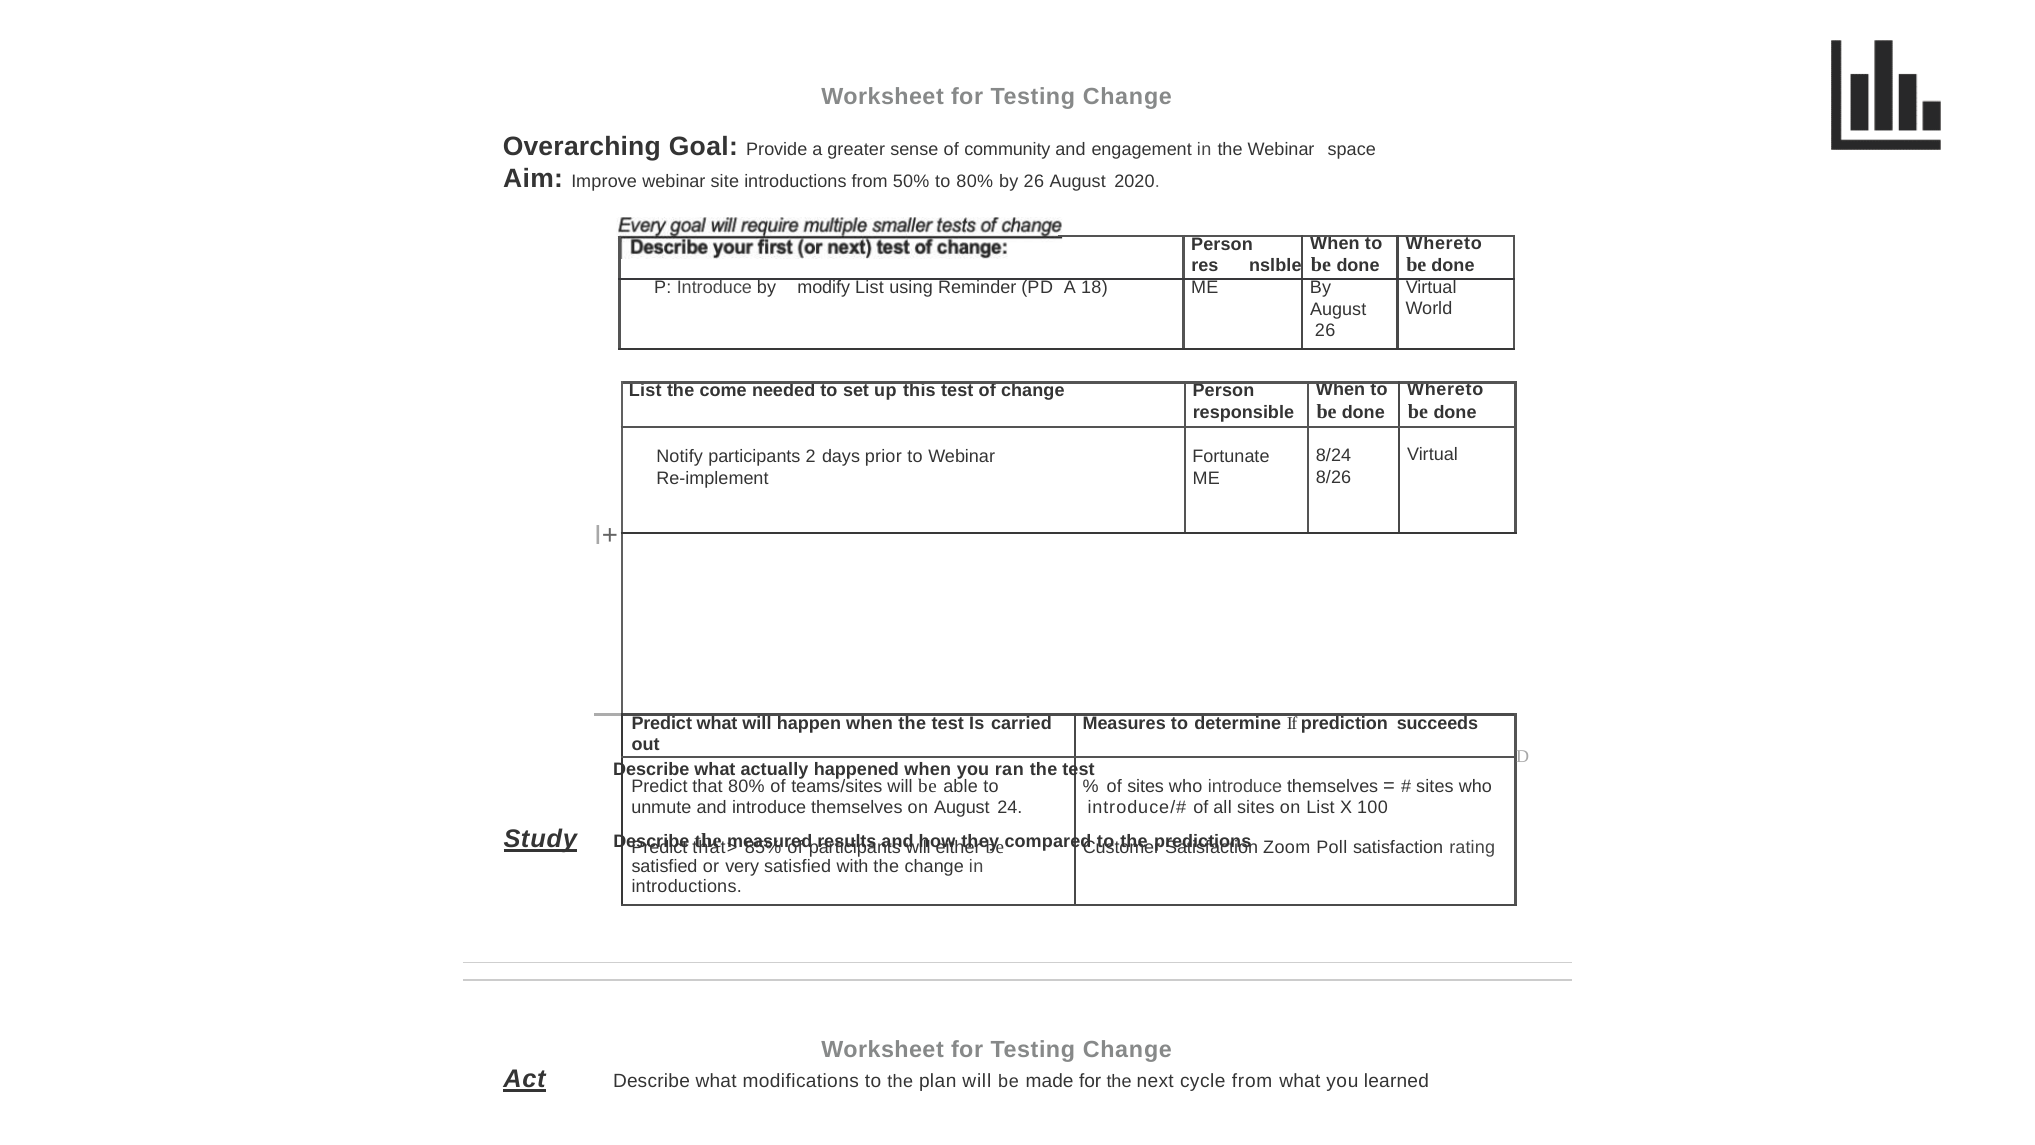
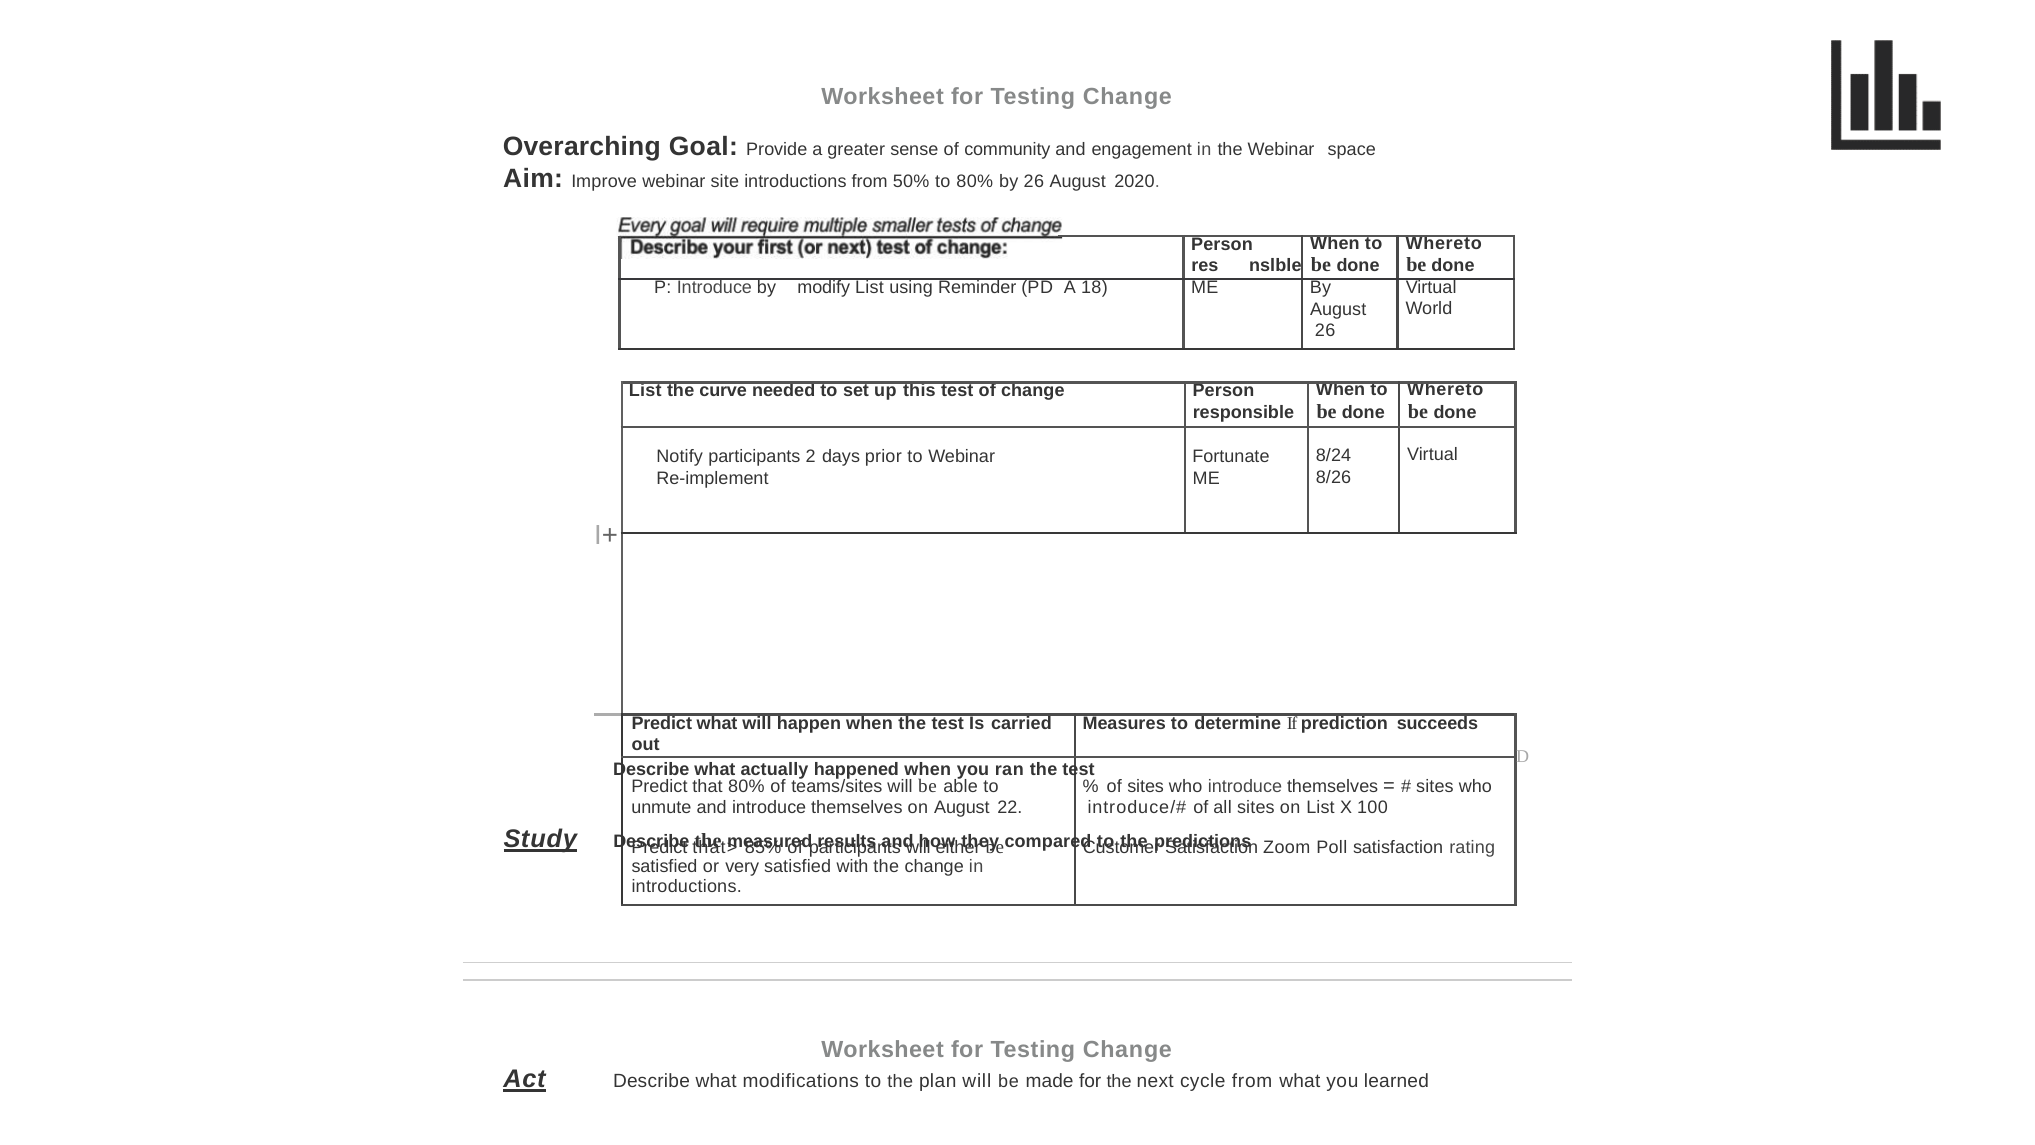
come: come -> curve
24: 24 -> 22
